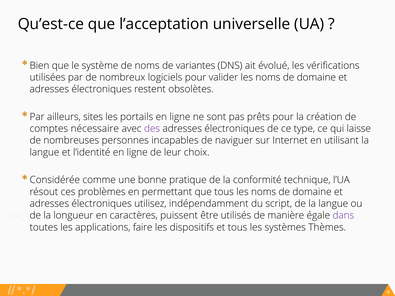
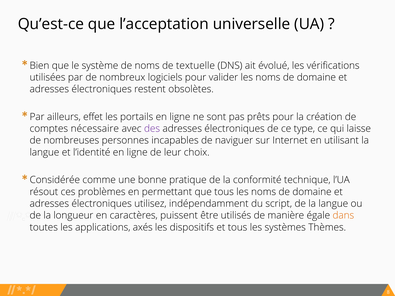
variantes: variantes -> textuelle
sites: sites -> effet
dans colour: purple -> orange
faire: faire -> axés
